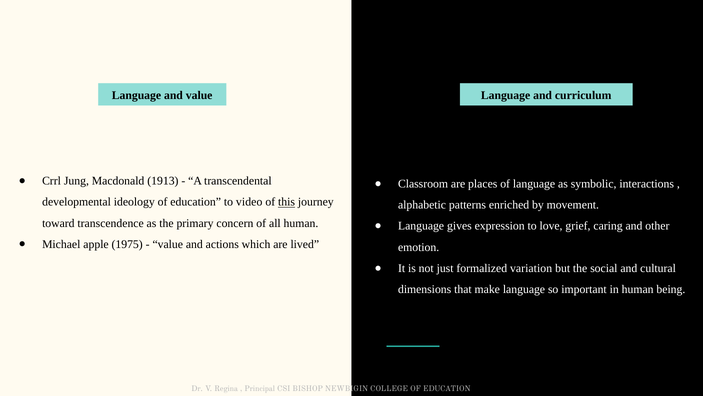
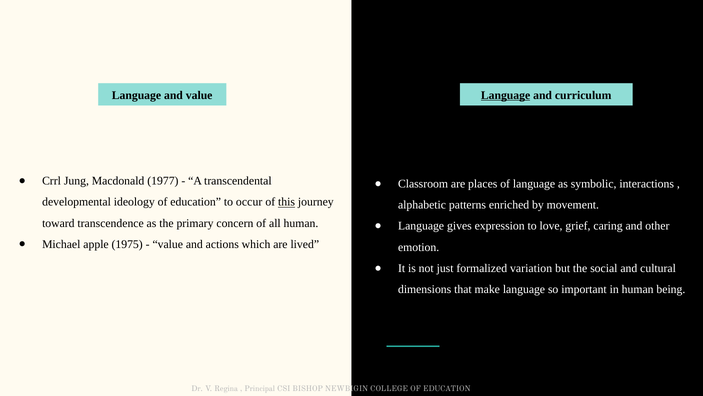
Language at (506, 95) underline: none -> present
1913: 1913 -> 1977
video: video -> occur
